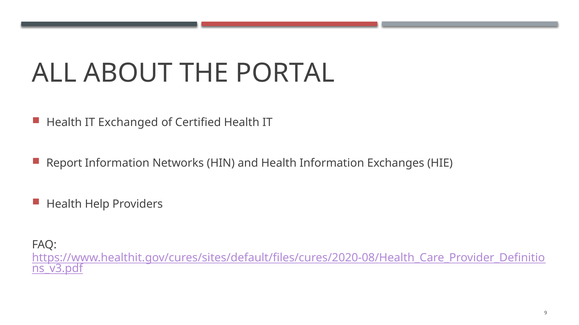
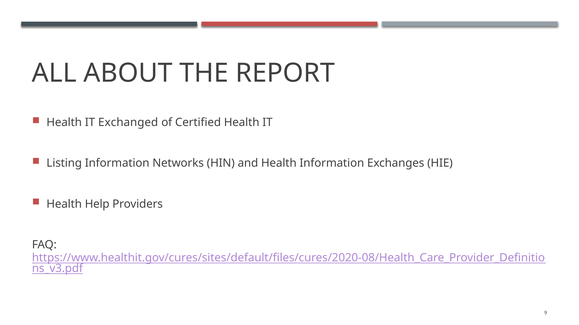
PORTAL: PORTAL -> REPORT
Report: Report -> Listing
